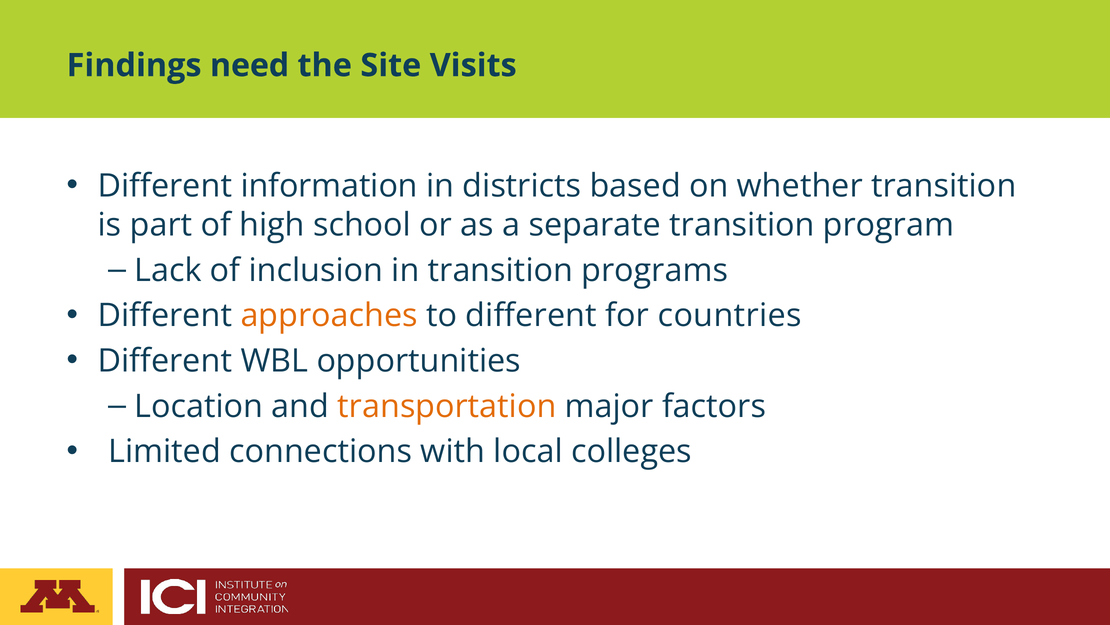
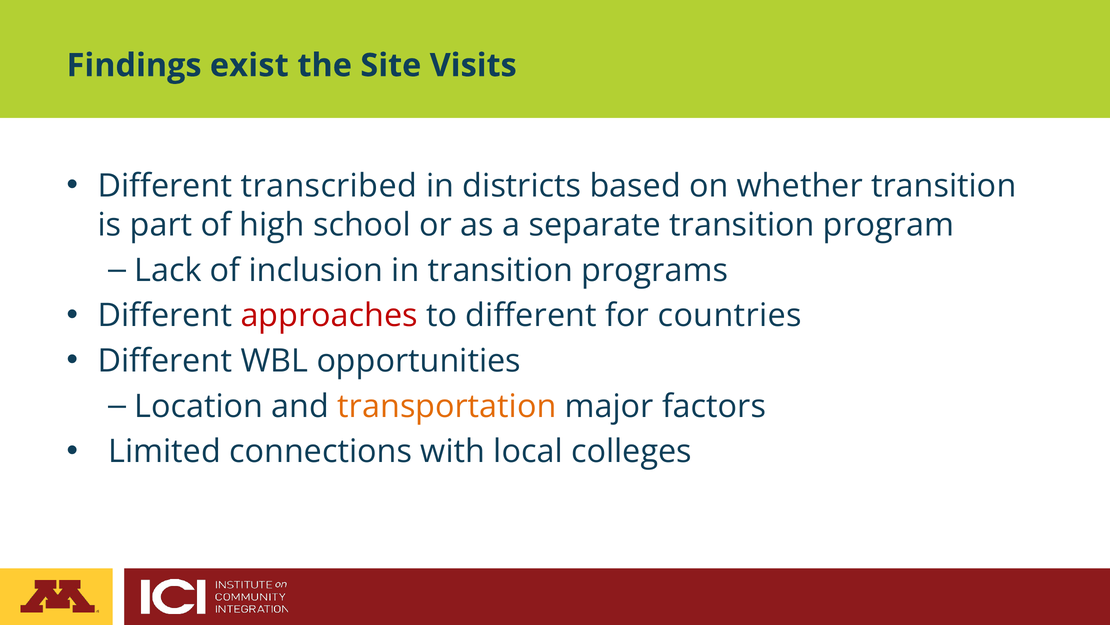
need: need -> exist
information: information -> transcribed
approaches colour: orange -> red
